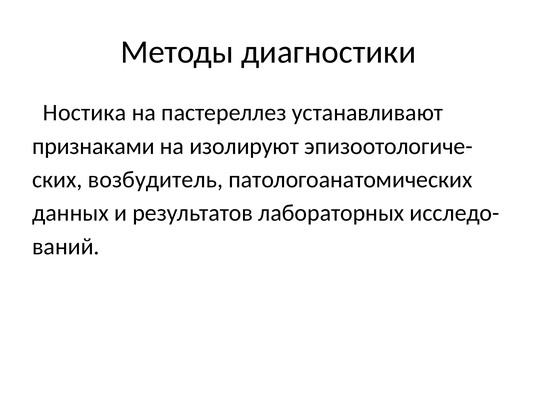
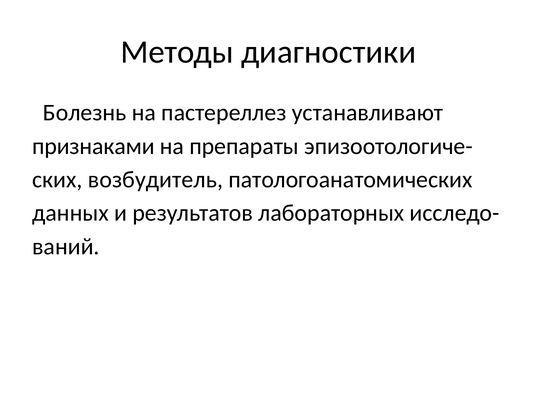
Ностика: Ностика -> Болезнь
изолируют: изолируют -> препараты
